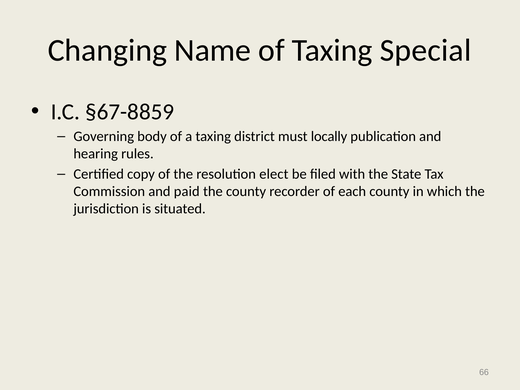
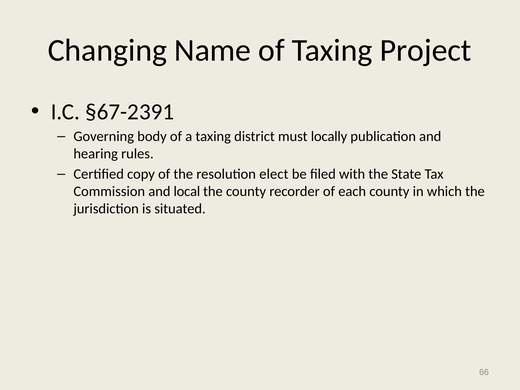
Special: Special -> Project
§67-8859: §67-8859 -> §67-2391
paid: paid -> local
